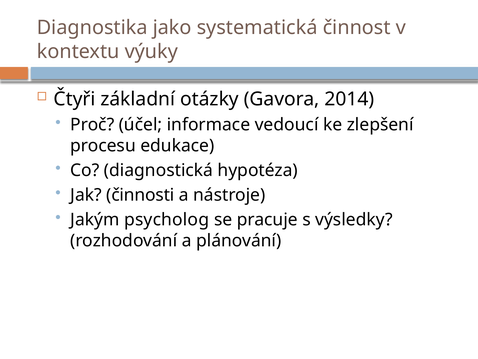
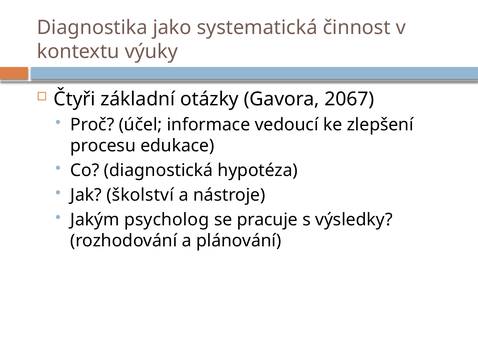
2014: 2014 -> 2067
činnosti: činnosti -> školství
